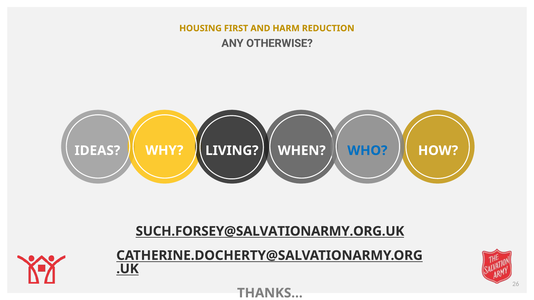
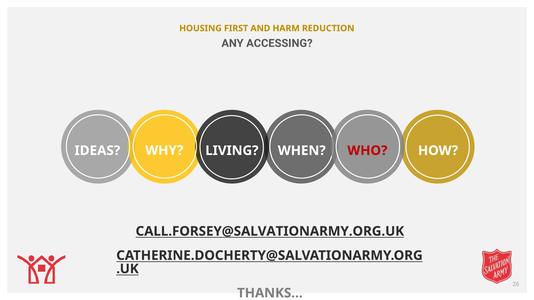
OTHERWISE: OTHERWISE -> ACCESSING
WHO colour: blue -> red
SUCH.FORSEY@SALVATIONARMY.ORG.UK: SUCH.FORSEY@SALVATIONARMY.ORG.UK -> CALL.FORSEY@SALVATIONARMY.ORG.UK
